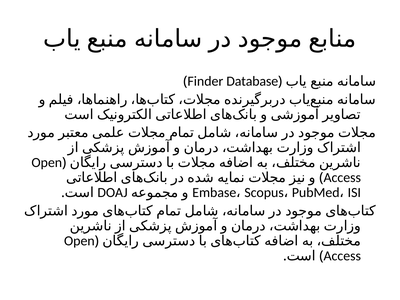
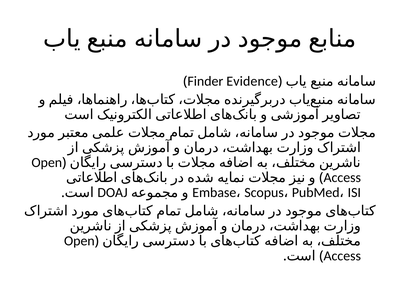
Database: Database -> Evidence
